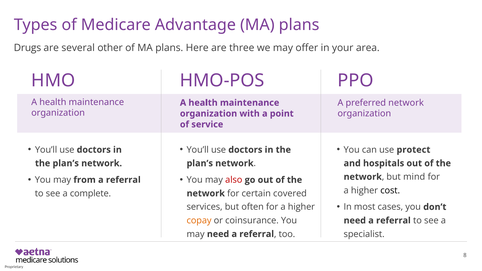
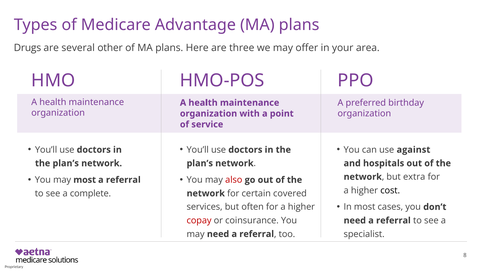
preferred network: network -> birthday
protect: protect -> against
mind: mind -> extra
may from: from -> most
copay colour: orange -> red
